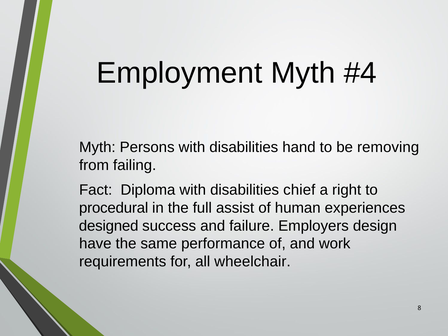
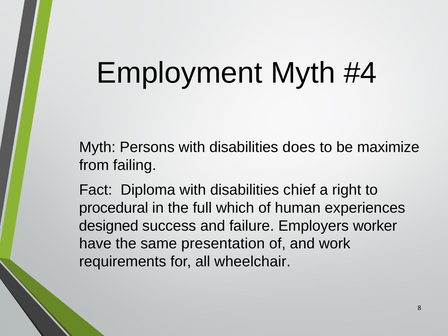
hand: hand -> does
removing: removing -> maximize
assist: assist -> which
design: design -> worker
performance: performance -> presentation
